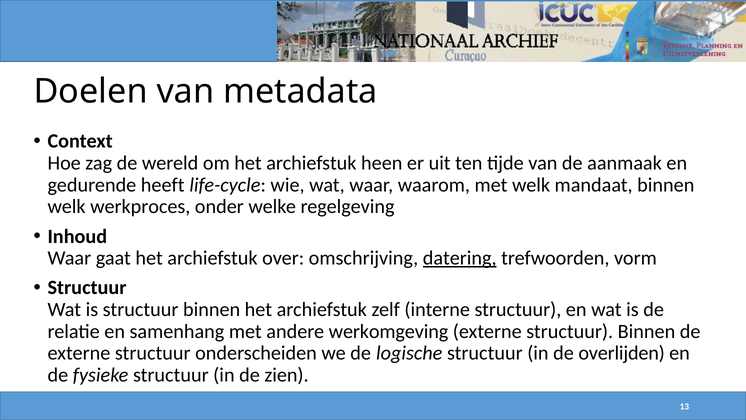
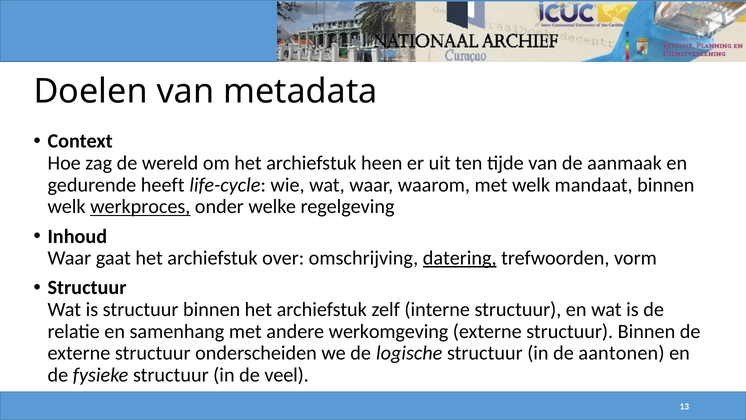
werkproces underline: none -> present
overlijden: overlijden -> aantonen
zien: zien -> veel
